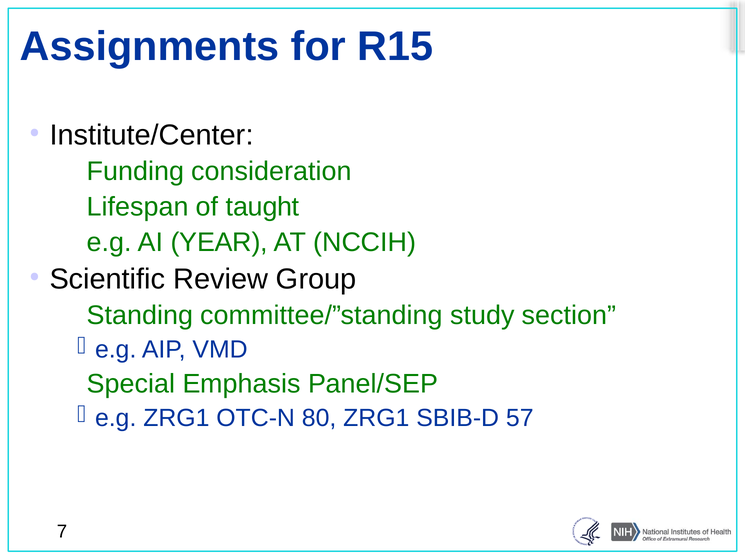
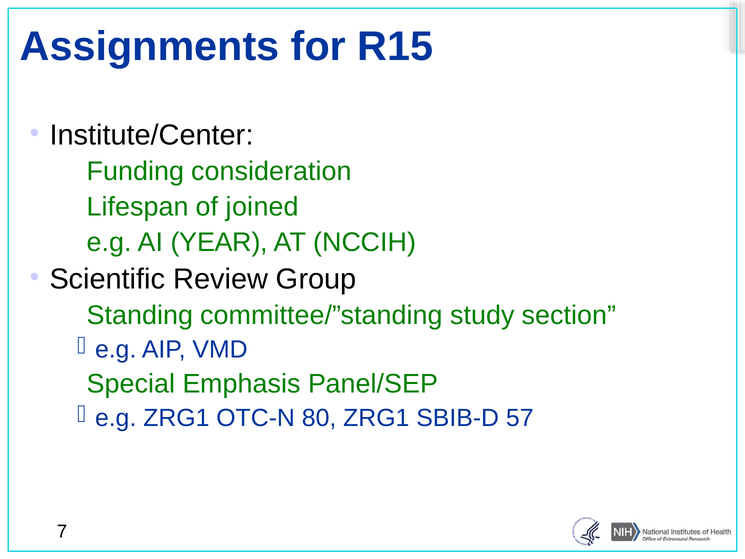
taught: taught -> joined
